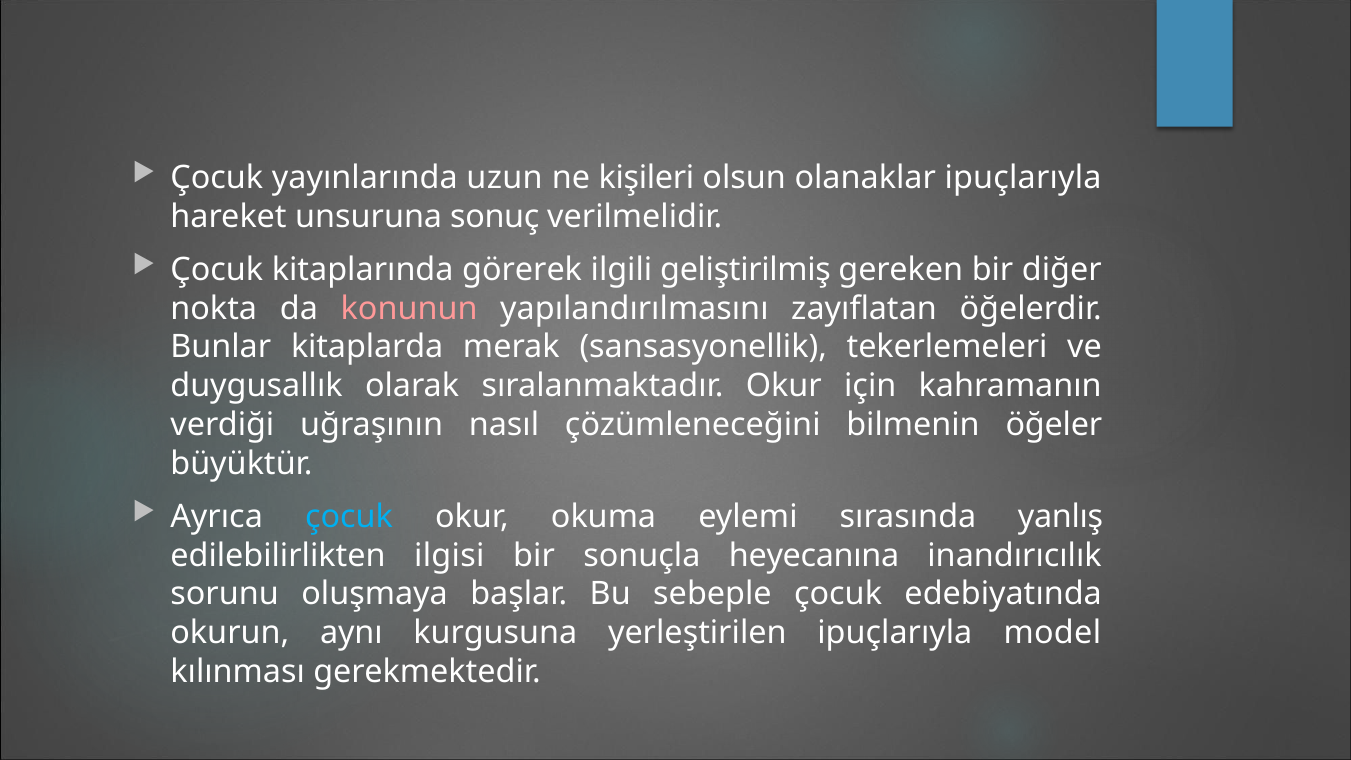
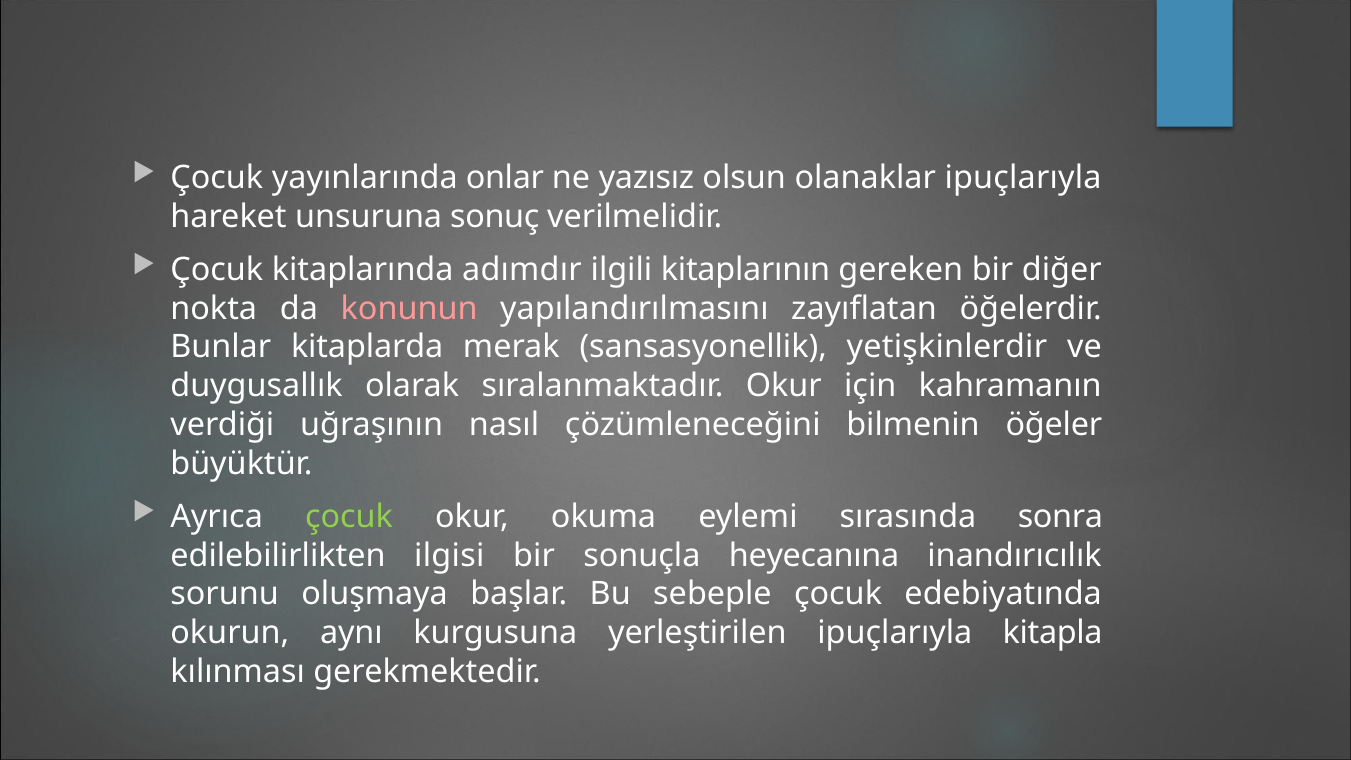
uzun: uzun -> onlar
kişileri: kişileri -> yazısız
görerek: görerek -> adımdır
geliştirilmiş: geliştirilmiş -> kitaplarının
tekerlemeleri: tekerlemeleri -> yetişkinlerdir
çocuk at (349, 517) colour: light blue -> light green
yanlış: yanlış -> sonra
model: model -> kitapla
